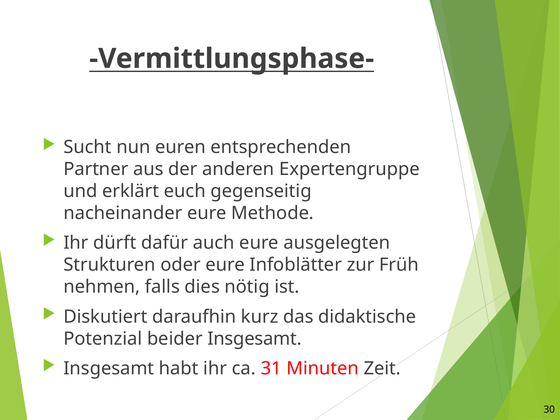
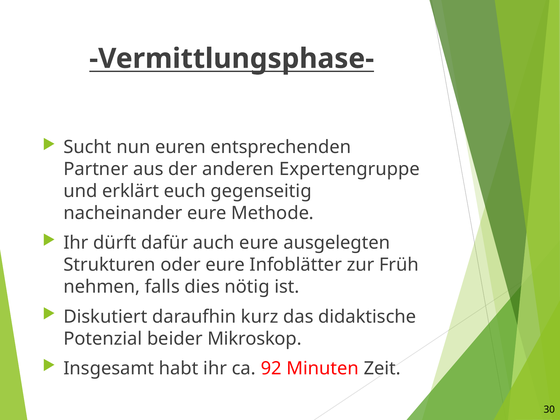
beider Insgesamt: Insgesamt -> Mikroskop
31: 31 -> 92
